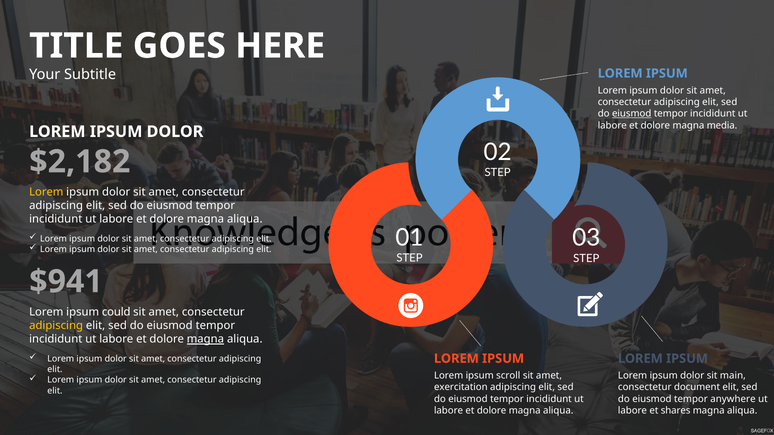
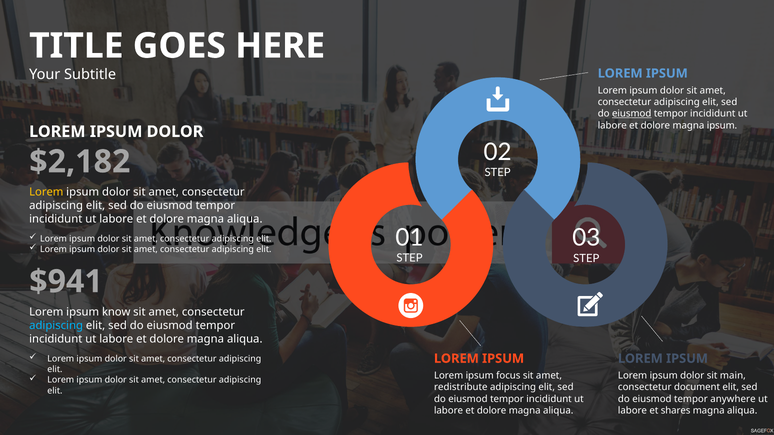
magna media: media -> ipsum
could: could -> know
adipiscing at (56, 326) colour: yellow -> light blue
magna at (205, 339) underline: present -> none
scroll: scroll -> focus
exercitation: exercitation -> redistribute
